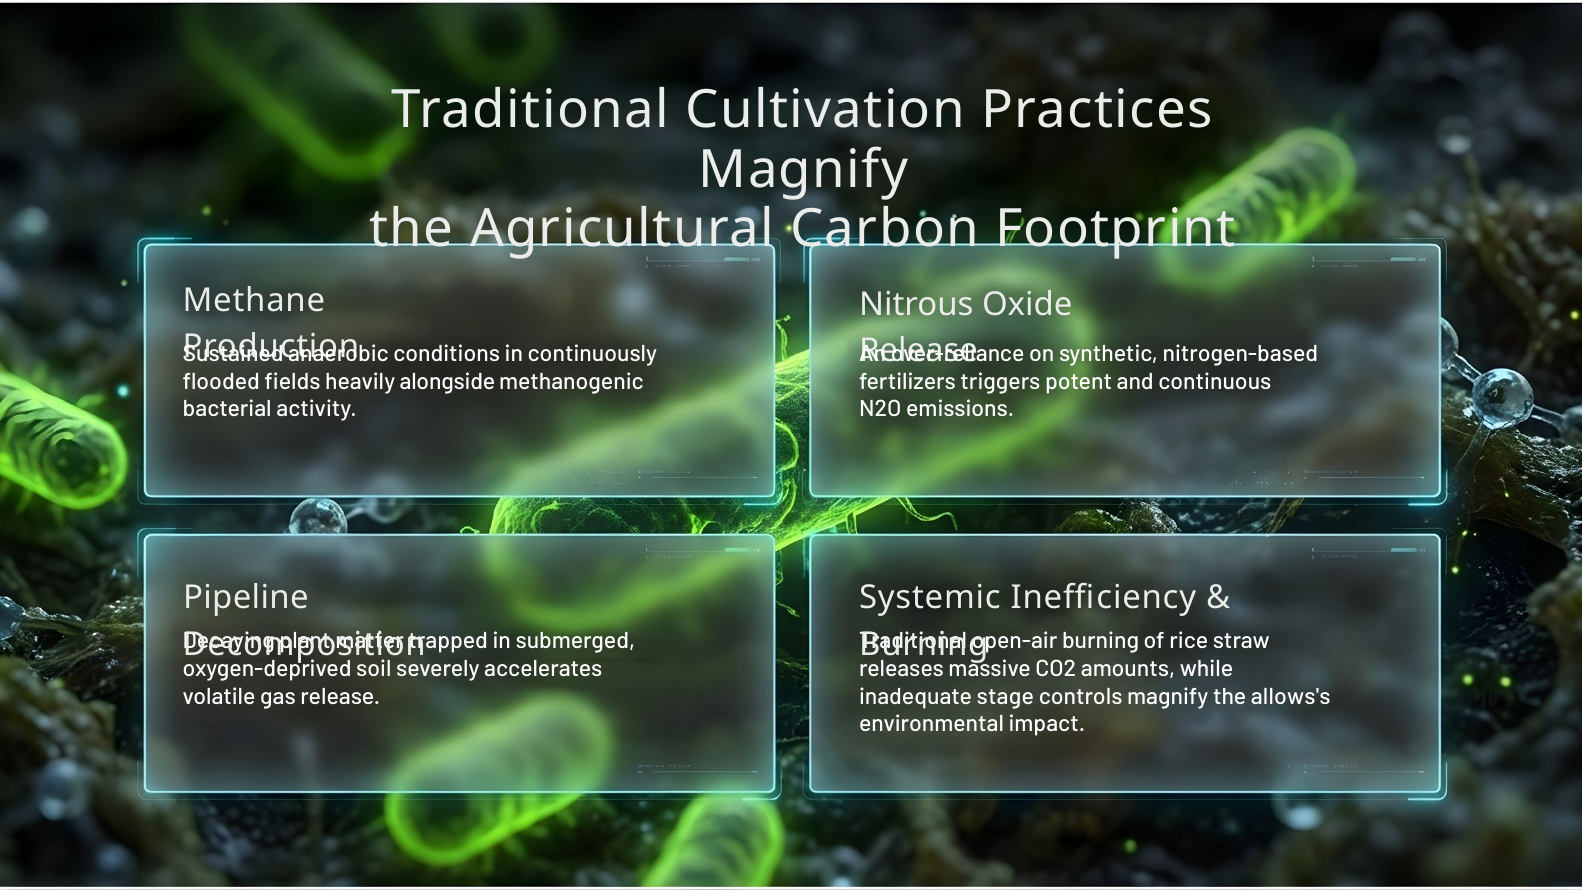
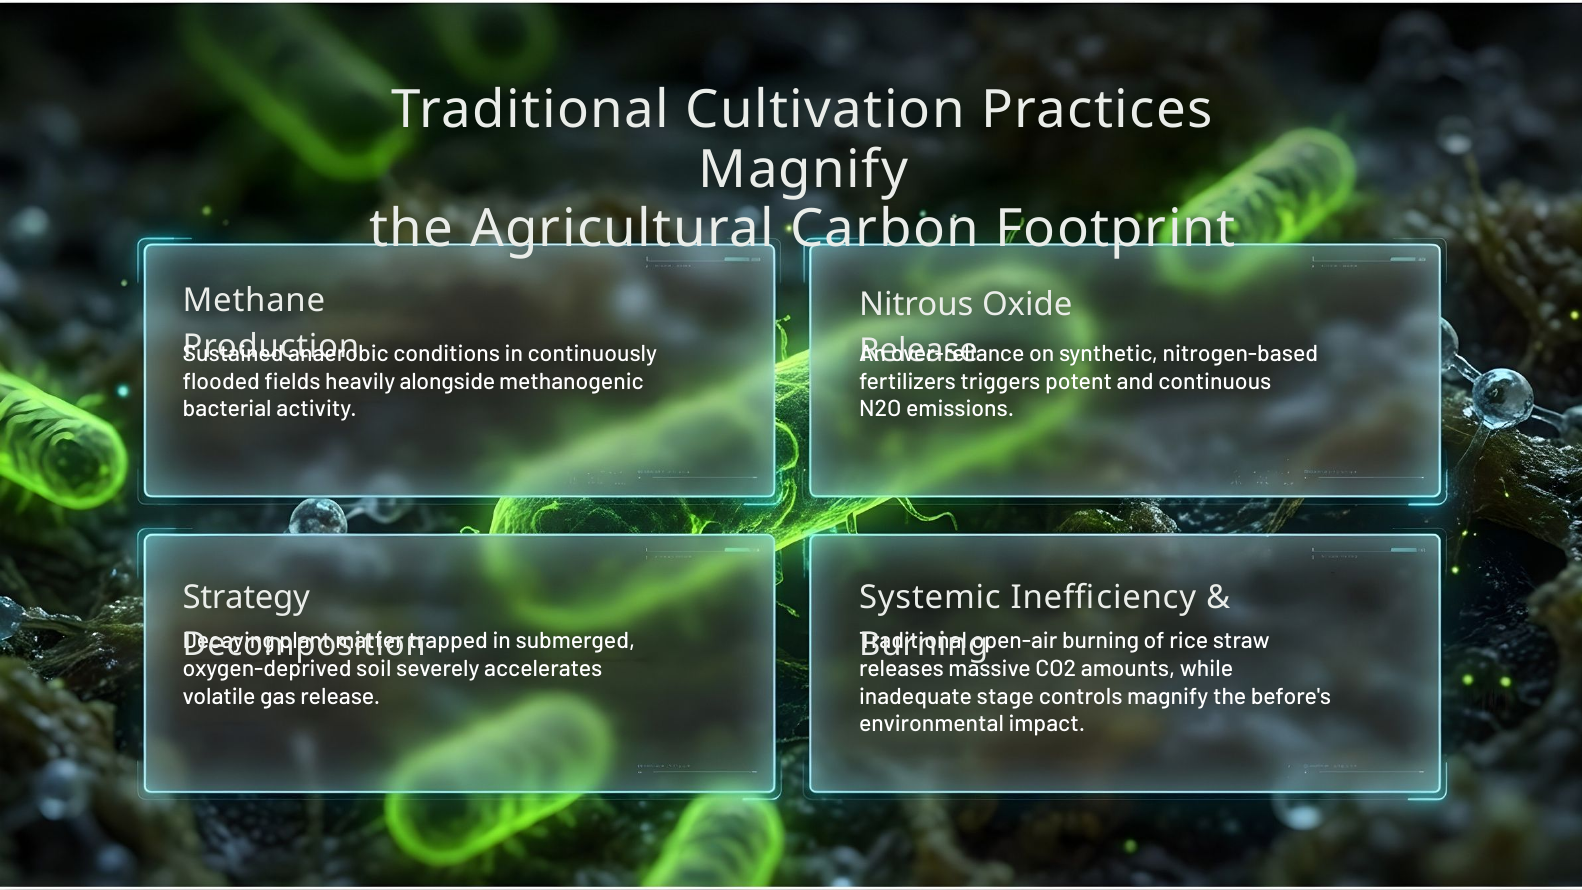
Pipeline: Pipeline -> Strategy
allows's: allows's -> before's
